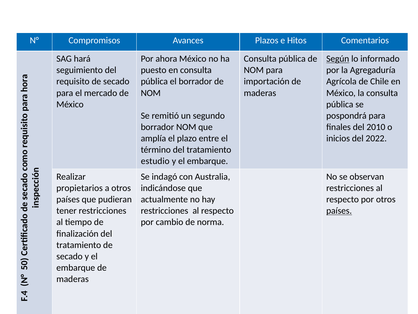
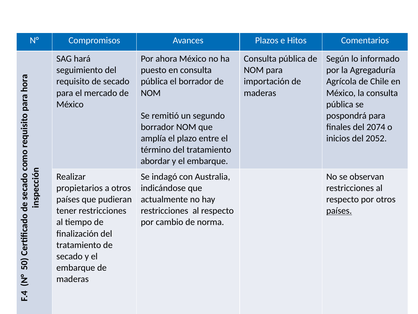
Según underline: present -> none
2010: 2010 -> 2074
2022: 2022 -> 2052
estudio: estudio -> abordar
